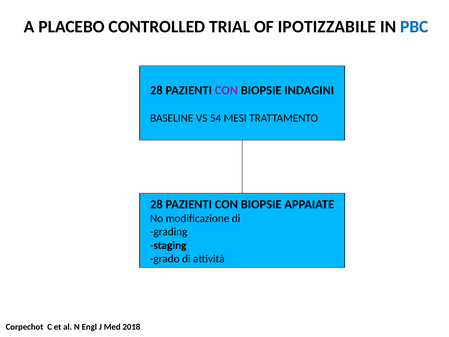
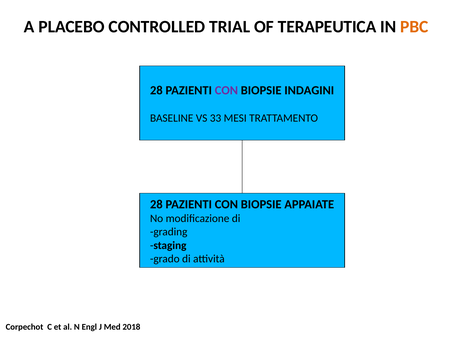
IPOTIZZABILE: IPOTIZZABILE -> TERAPEUTICA
PBC colour: blue -> orange
54: 54 -> 33
